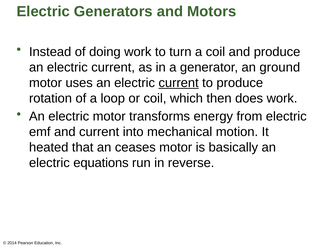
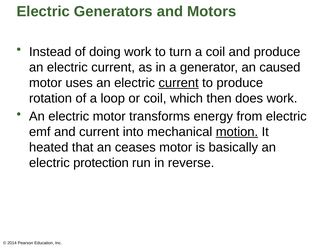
ground: ground -> caused
motion underline: none -> present
equations: equations -> protection
